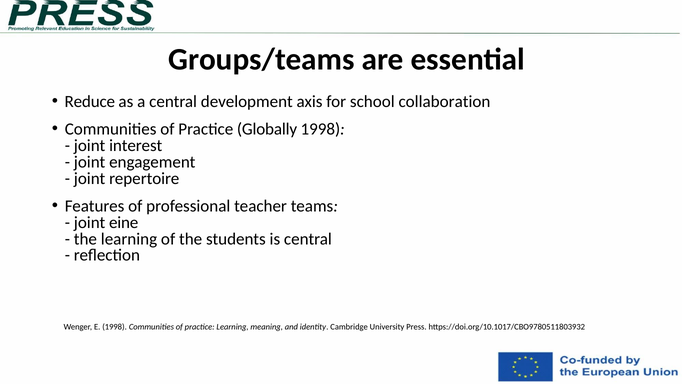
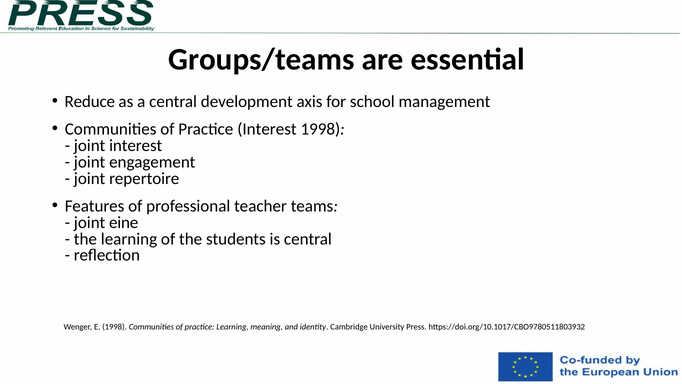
collaboration: collaboration -> management
Practice Globally: Globally -> Interest
